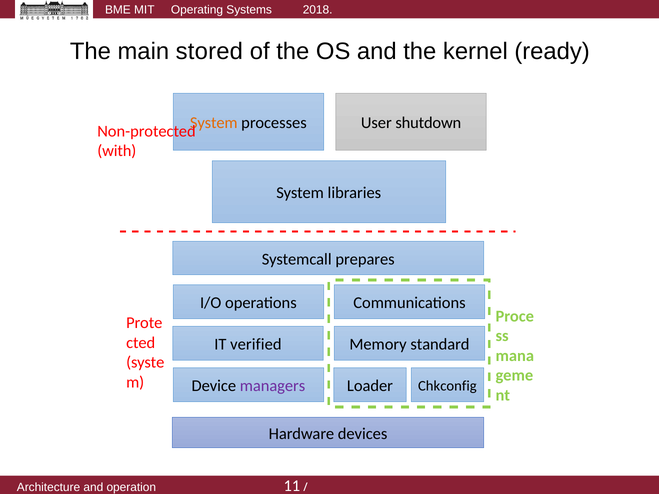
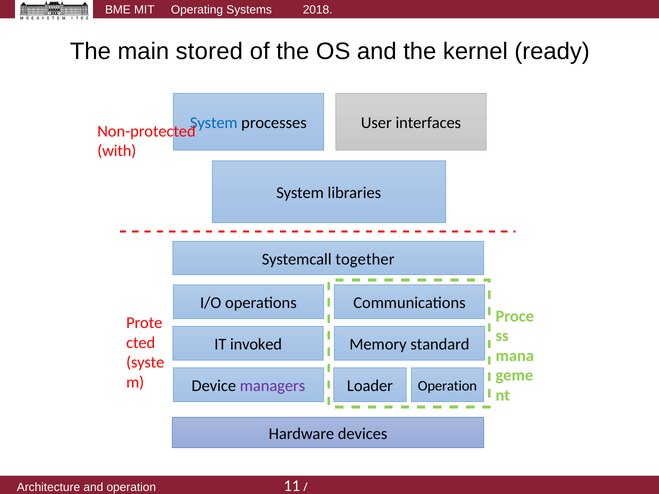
System at (214, 123) colour: orange -> blue
shutdown: shutdown -> interfaces
prepares: prepares -> together
verified: verified -> invoked
Loader Chkconfig: Chkconfig -> Operation
